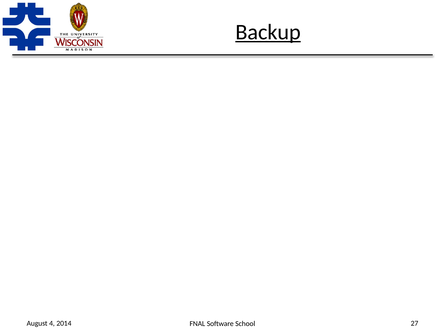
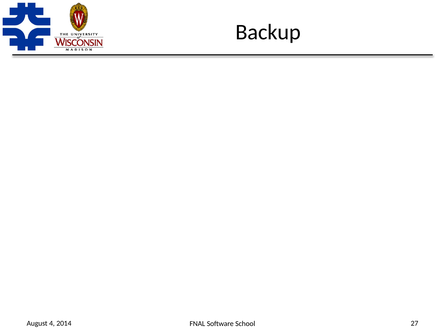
Backup underline: present -> none
